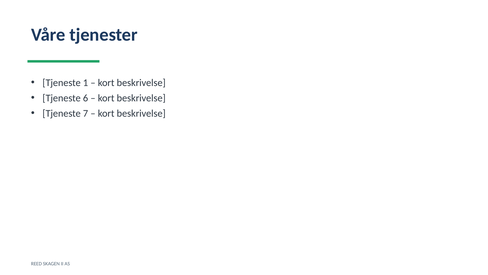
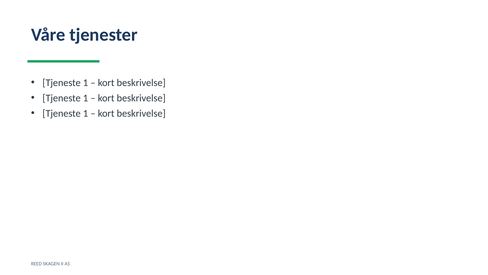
6 at (86, 98): 6 -> 1
7 at (86, 113): 7 -> 1
